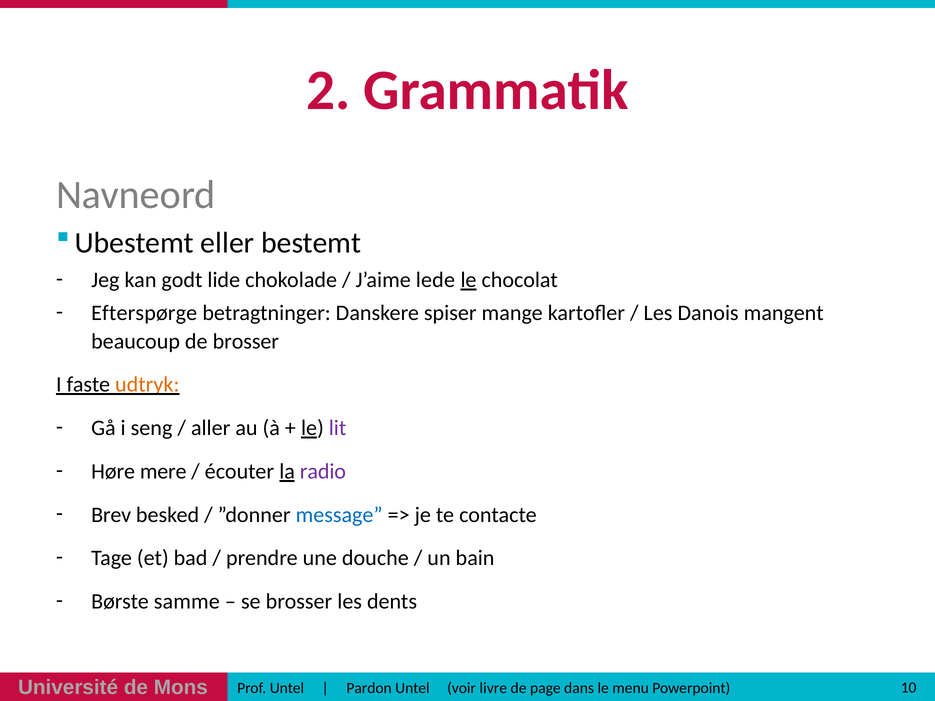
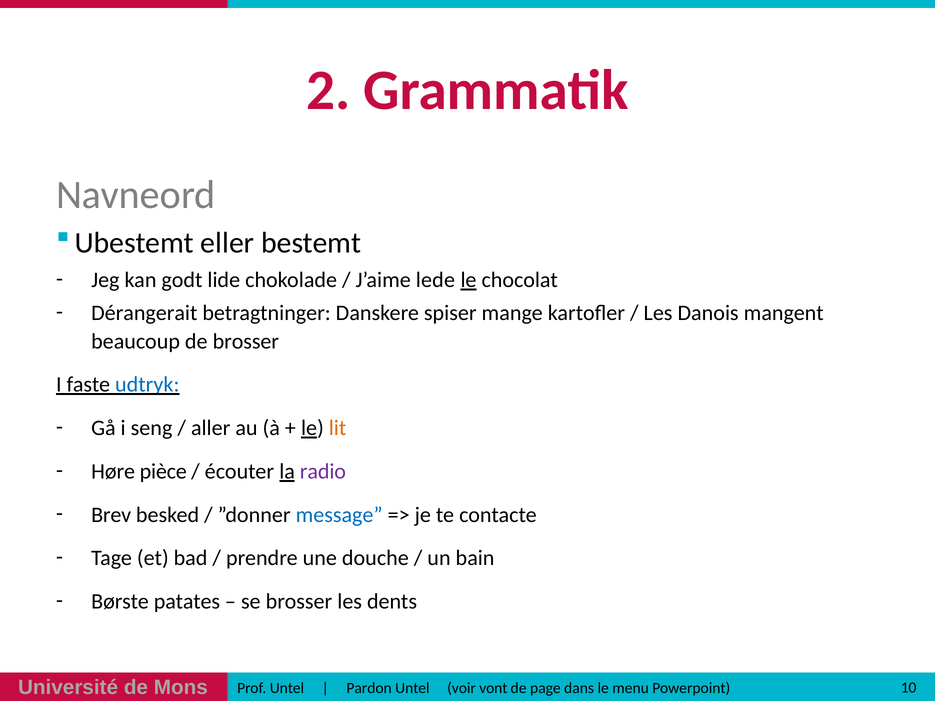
Efterspørge: Efterspørge -> Dérangerait
udtryk colour: orange -> blue
lit colour: purple -> orange
mere: mere -> pièce
samme: samme -> patates
livre: livre -> vont
